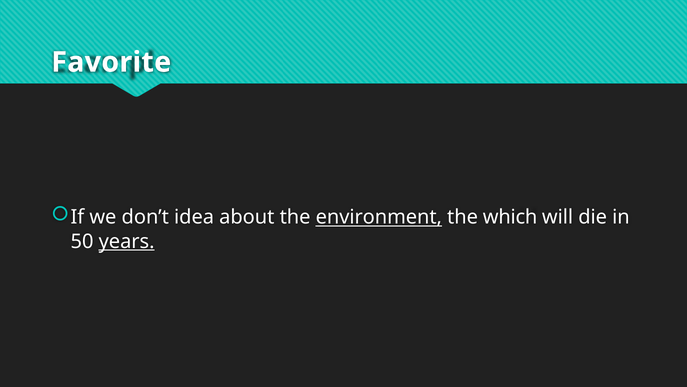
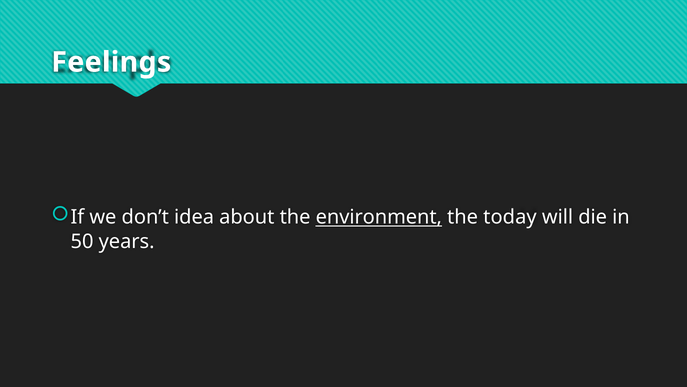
Favorite: Favorite -> Feelings
which: which -> today
years underline: present -> none
